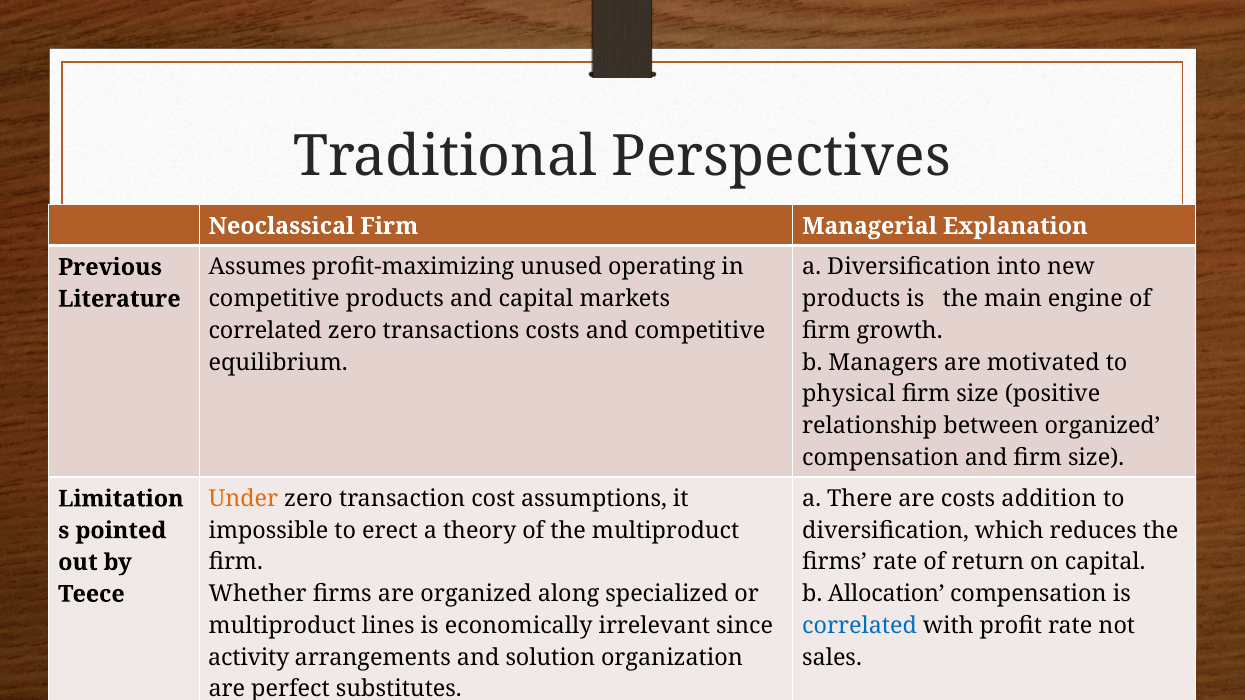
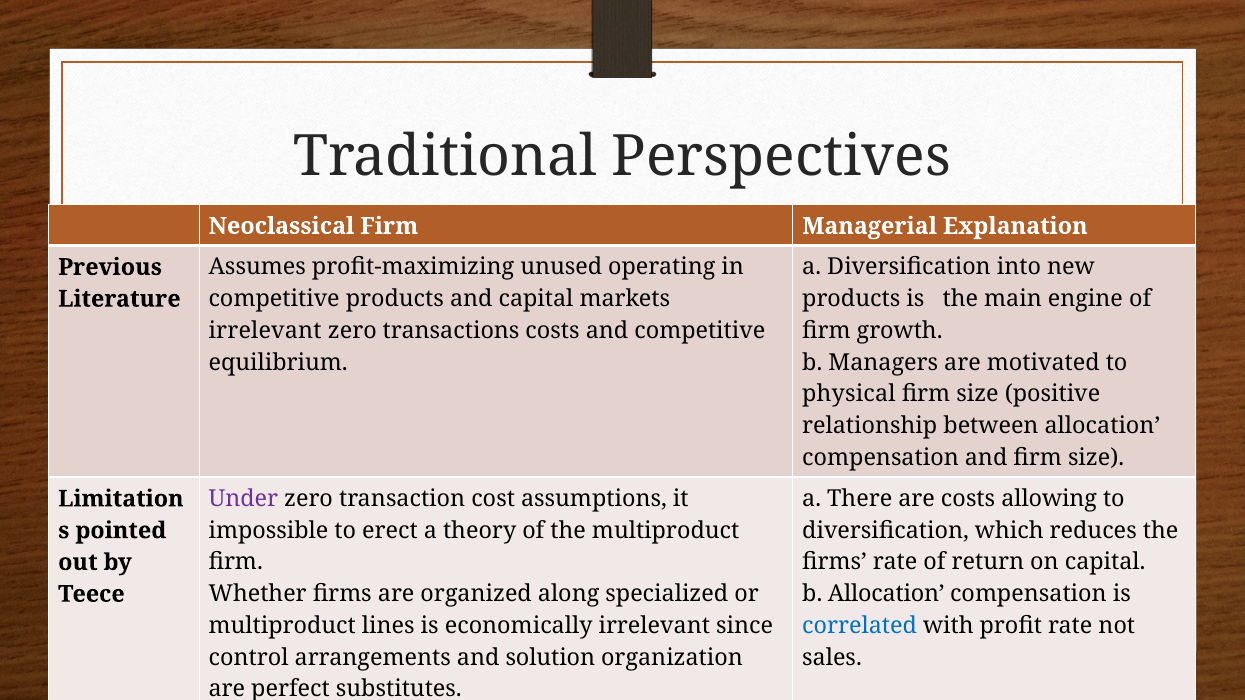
correlated at (265, 331): correlated -> irrelevant
between organized: organized -> allocation
Under colour: orange -> purple
costs addition: addition -> allowing
activity at (249, 658): activity -> control
